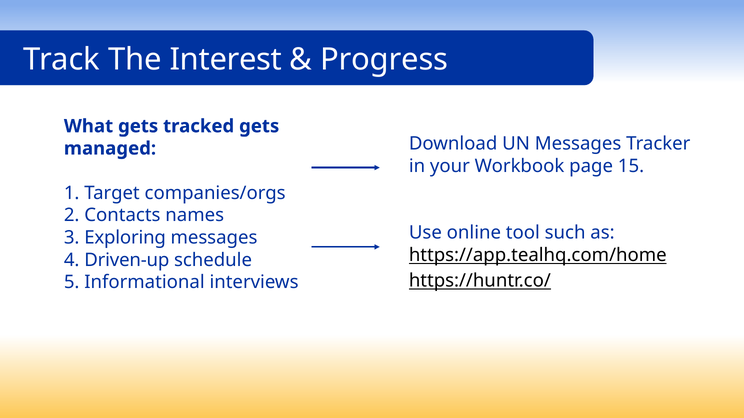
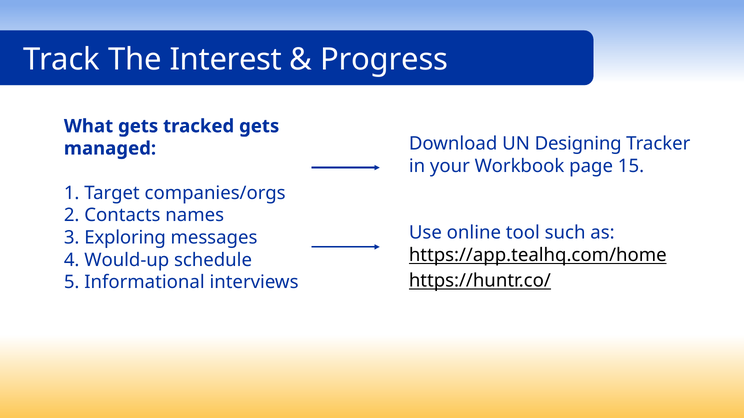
UN Messages: Messages -> Designing
Driven-up: Driven-up -> Would-up
